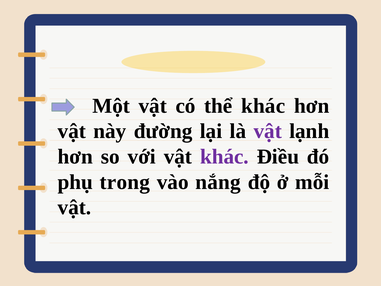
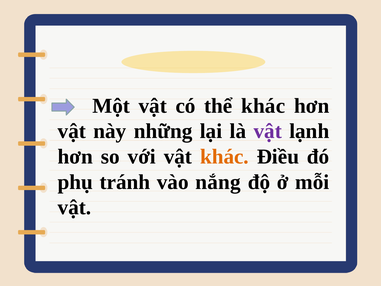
đường: đường -> những
khác at (224, 156) colour: purple -> orange
trong: trong -> tránh
